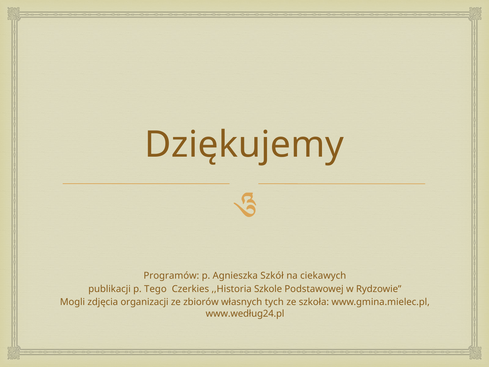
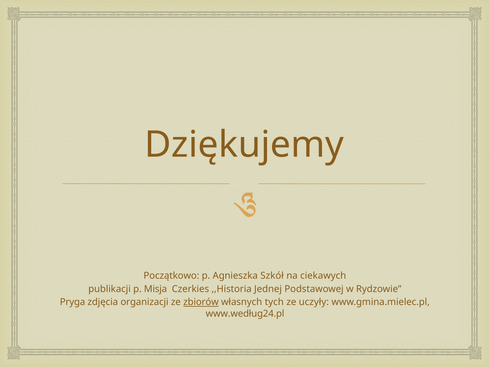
Programów: Programów -> Początkowo
Tego: Tego -> Misja
Szkole: Szkole -> Jednej
Mogli: Mogli -> Pryga
zbiorów underline: none -> present
szkoła: szkoła -> uczyły
